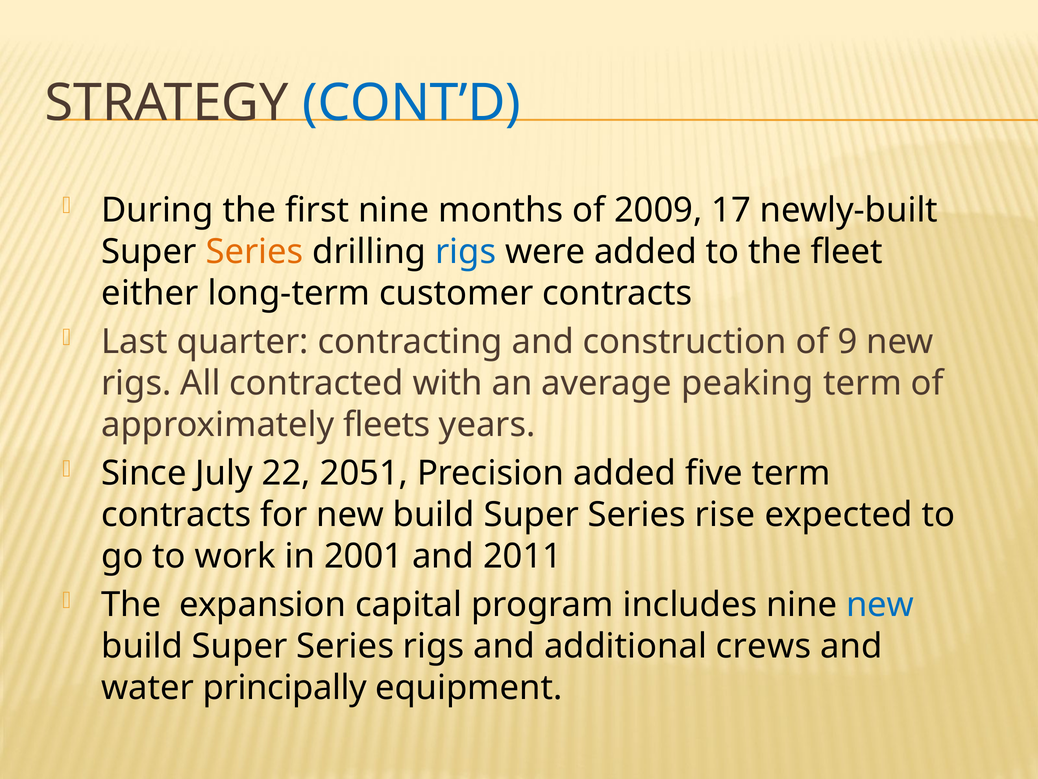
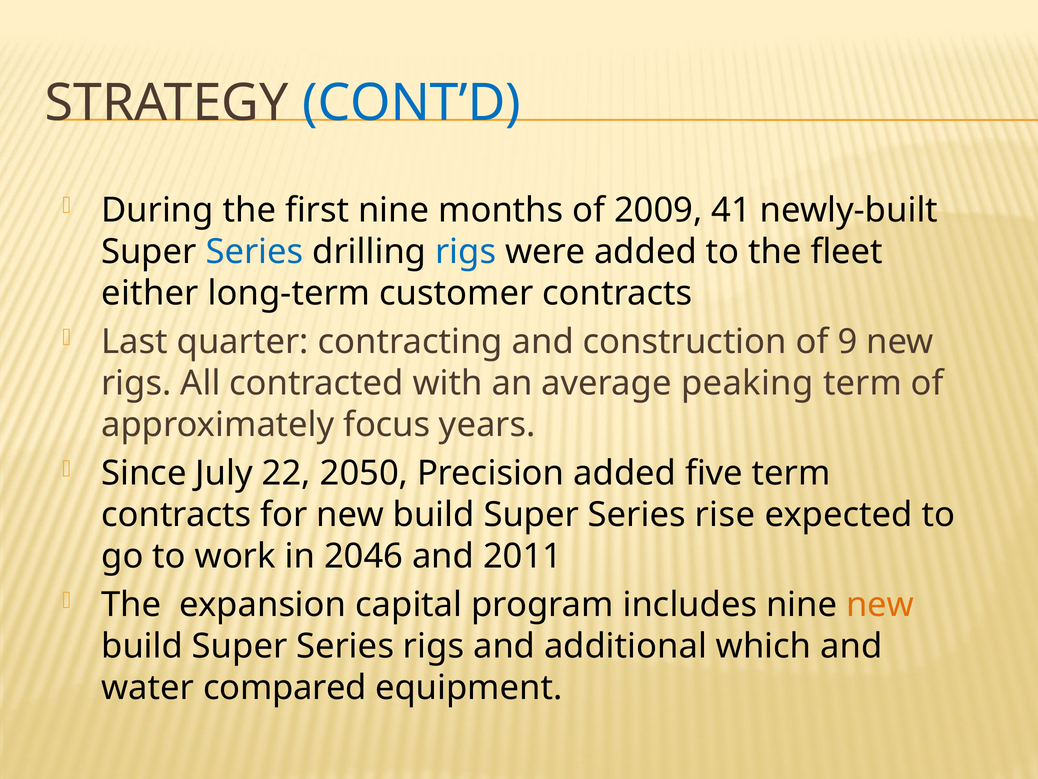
17: 17 -> 41
Series at (254, 252) colour: orange -> blue
fleets: fleets -> focus
2051: 2051 -> 2050
2001: 2001 -> 2046
new at (880, 604) colour: blue -> orange
crews: crews -> which
principally: principally -> compared
